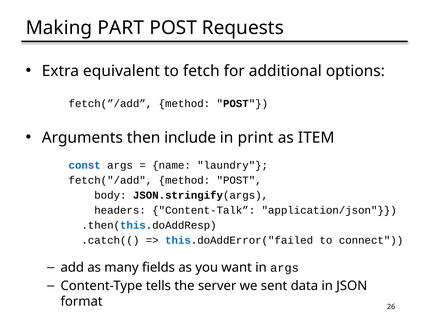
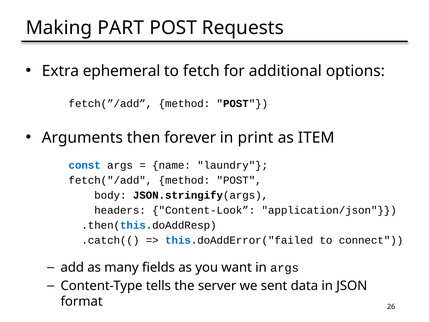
equivalent: equivalent -> ephemeral
include: include -> forever
Content-Talk: Content-Talk -> Content-Look
